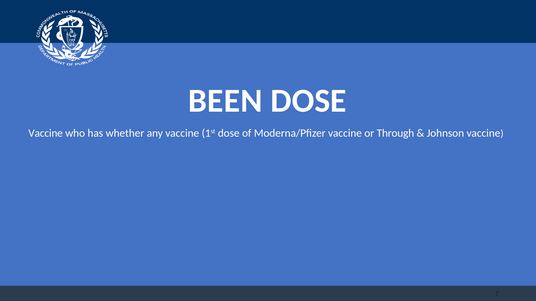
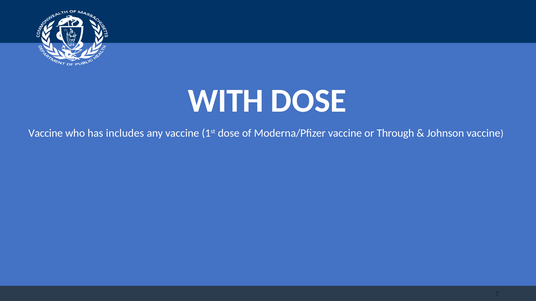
BEEN: BEEN -> WITH
whether: whether -> includes
